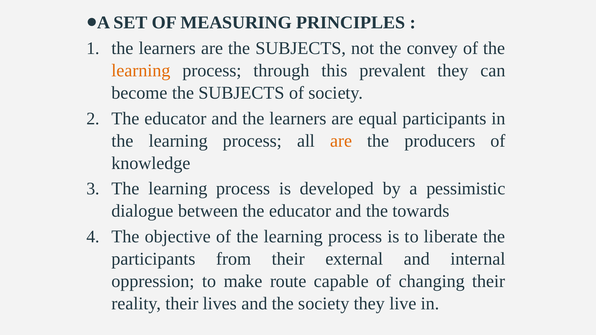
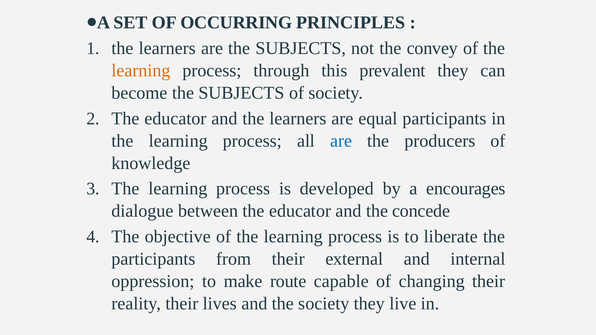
MEASURING: MEASURING -> OCCURRING
are at (341, 141) colour: orange -> blue
pessimistic: pessimistic -> encourages
towards: towards -> concede
